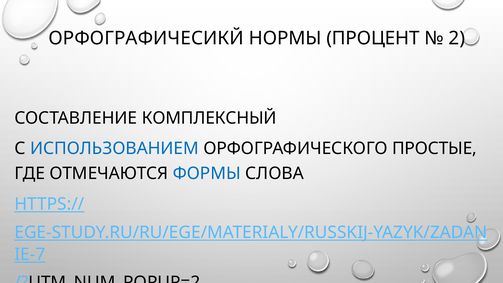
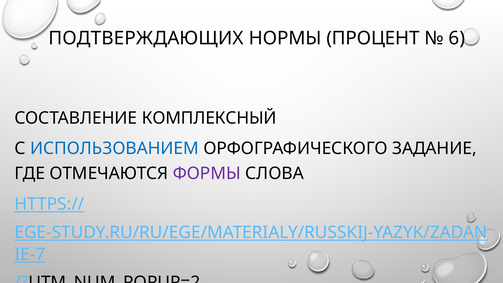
ОРФОГРАФИЧЕСИКЙ: ОРФОГРАФИЧЕСИКЙ -> ПОДТВЕРЖДАЮЩИХ
2: 2 -> 6
ПРОСТЫЕ: ПРОСТЫЕ -> ЗАДАНИЕ
ФОРМЫ colour: blue -> purple
